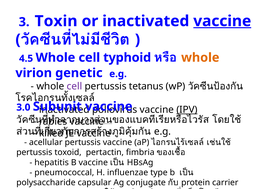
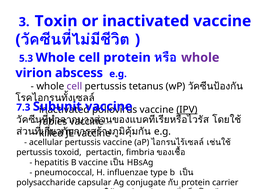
vaccine at (222, 21) underline: present -> none
4.5: 4.5 -> 5.3
cell typhoid: typhoid -> protein
whole at (200, 58) colour: orange -> purple
genetic: genetic -> abscess
3.0: 3.0 -> 7.3
